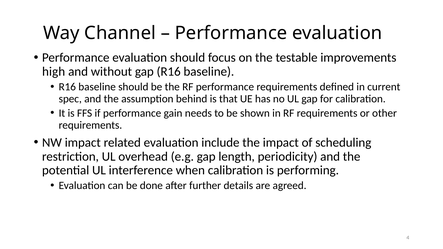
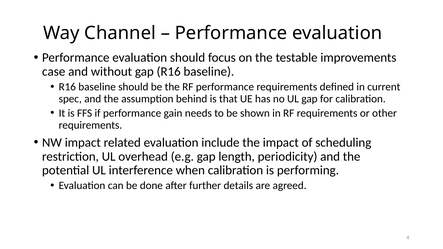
high: high -> case
